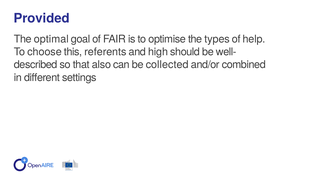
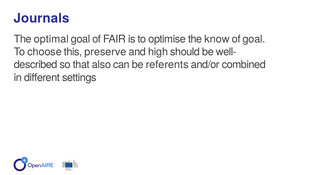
Provided: Provided -> Journals
types: types -> know
of help: help -> goal
referents: referents -> preserve
collected: collected -> referents
